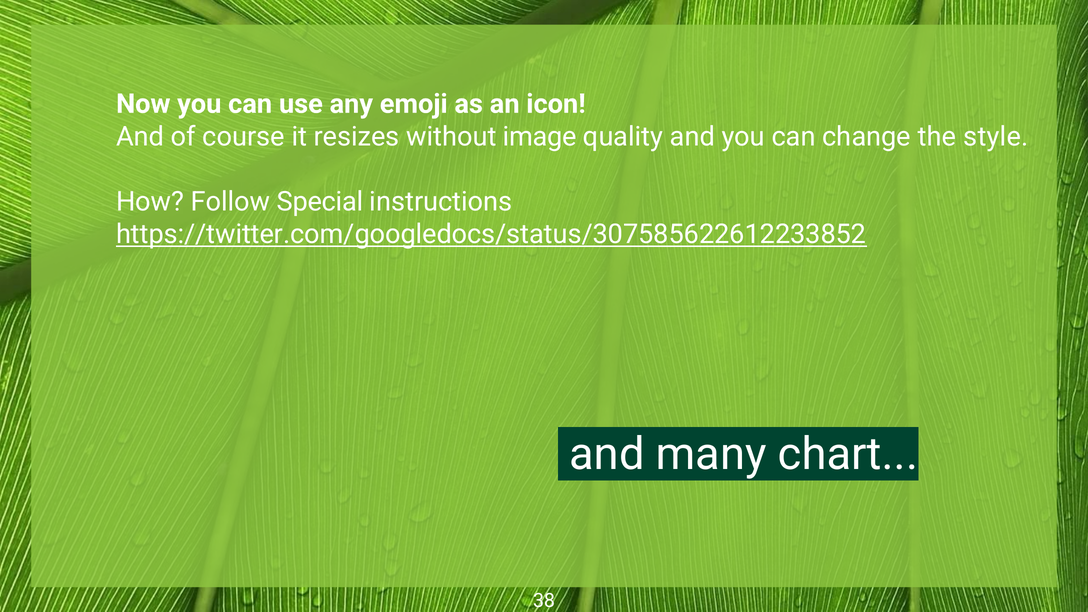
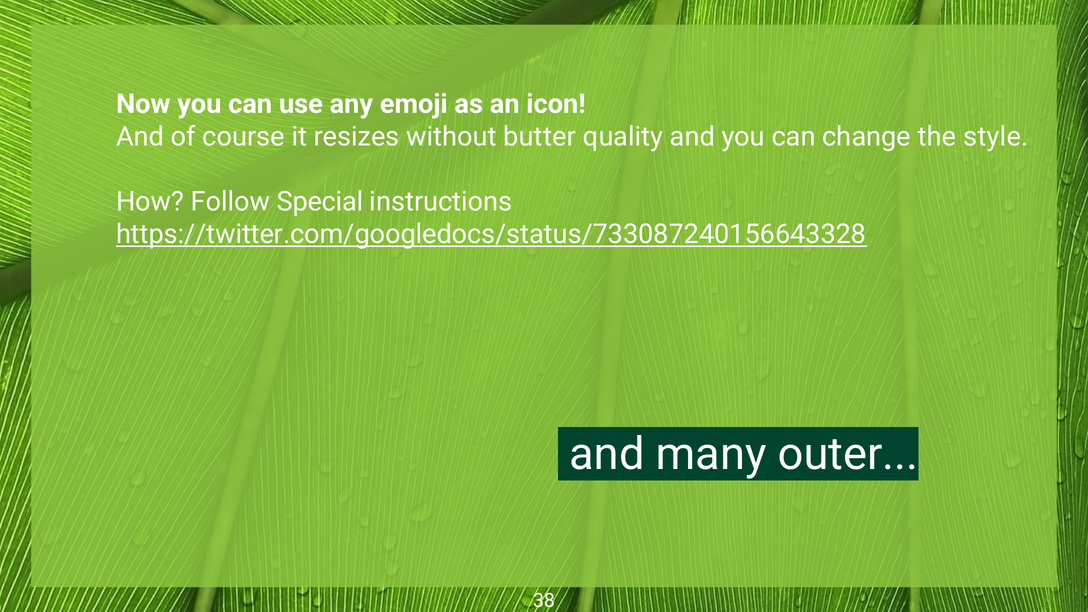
image: image -> butter
https://twitter.com/googledocs/status/307585622612233852: https://twitter.com/googledocs/status/307585622612233852 -> https://twitter.com/googledocs/status/733087240156643328
chart: chart -> outer
